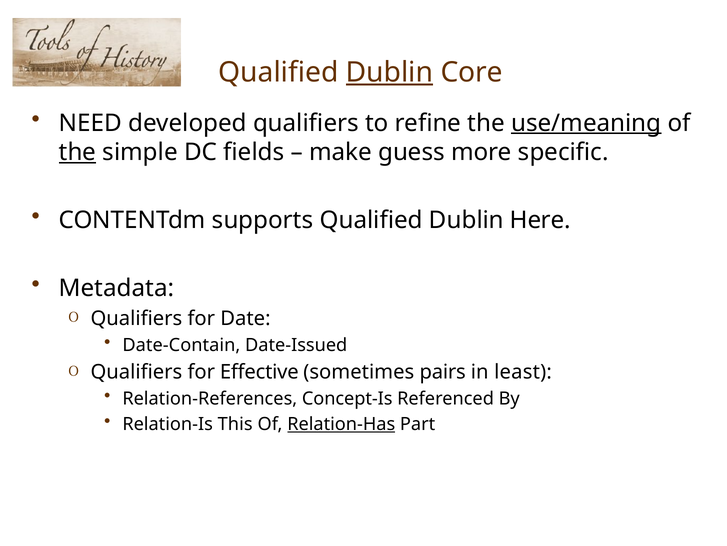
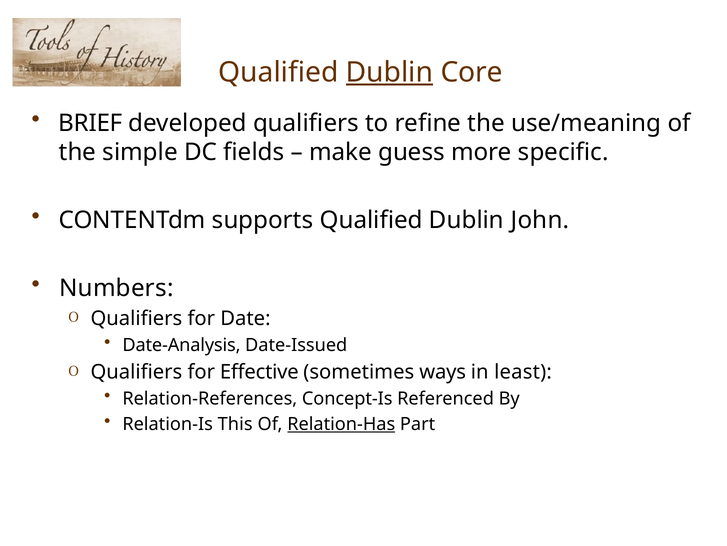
NEED: NEED -> BRIEF
use/meaning underline: present -> none
the at (77, 152) underline: present -> none
Here: Here -> John
Metadata: Metadata -> Numbers
Date-Contain: Date-Contain -> Date-Analysis
pairs: pairs -> ways
